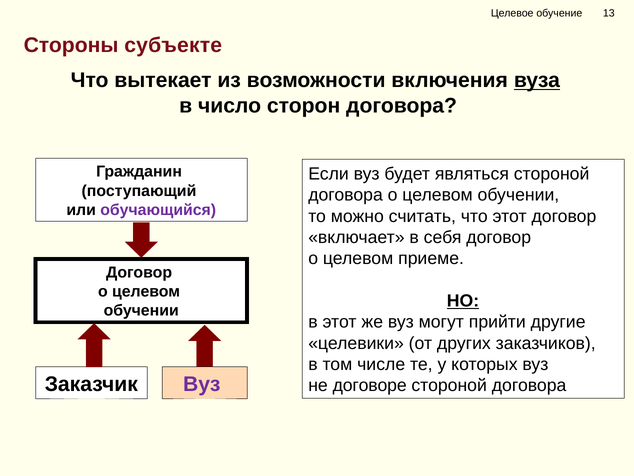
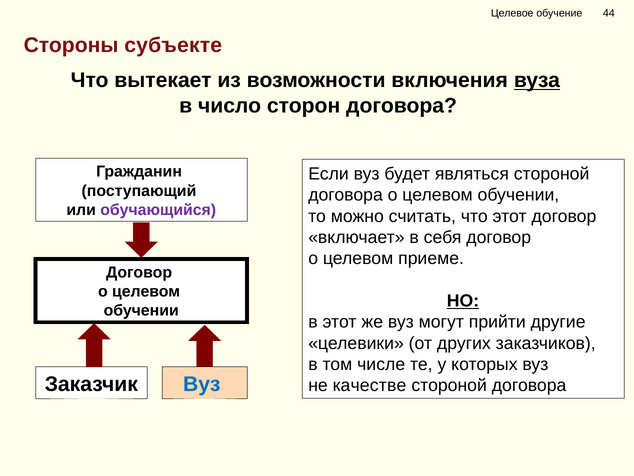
13: 13 -> 44
Вуз at (202, 384) colour: purple -> blue
договоре: договоре -> качестве
